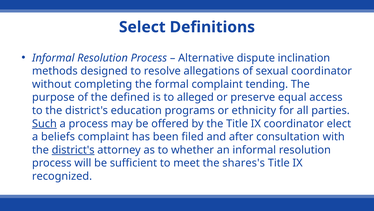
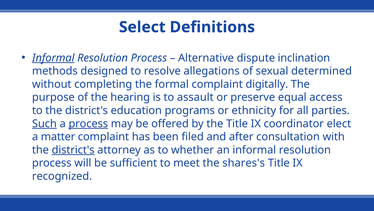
Informal at (53, 58) underline: none -> present
sexual coordinator: coordinator -> determined
tending: tending -> digitally
defined: defined -> hearing
alleged: alleged -> assault
process at (88, 124) underline: none -> present
beliefs: beliefs -> matter
